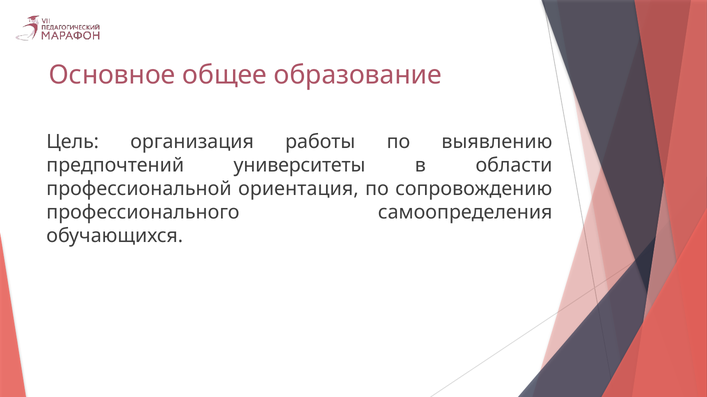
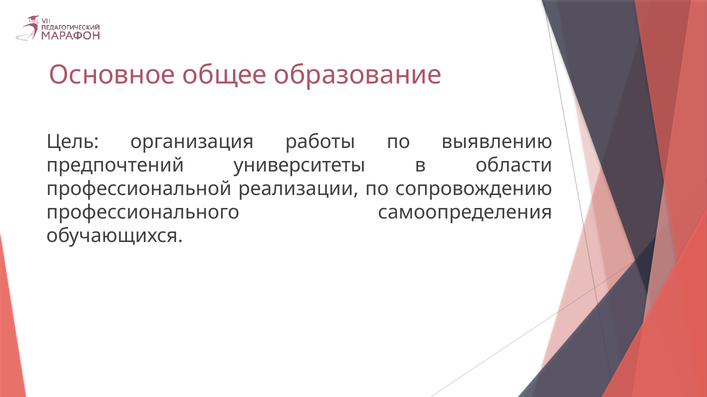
ориентация: ориентация -> реализации
